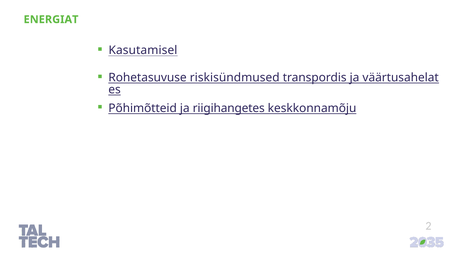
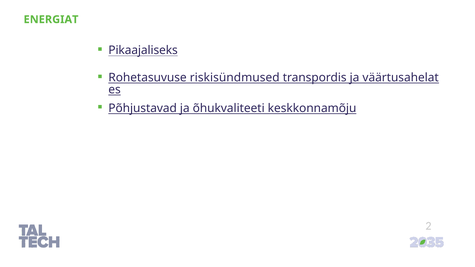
Kasutamisel: Kasutamisel -> Pikaajaliseks
Põhimõtteid: Põhimõtteid -> Põhjustavad
riigihangetes: riigihangetes -> õhukvaliteeti
